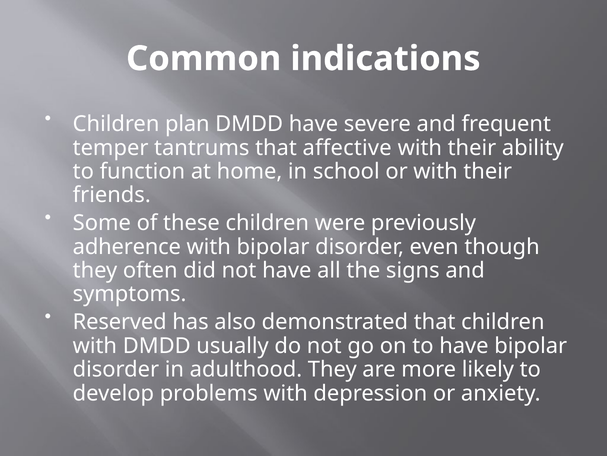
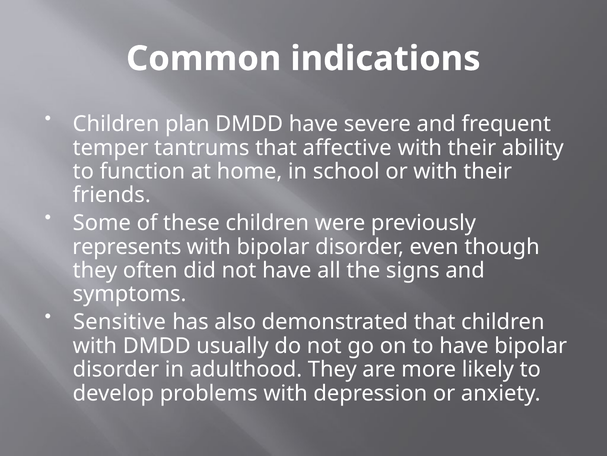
adherence: adherence -> represents
Reserved: Reserved -> Sensitive
